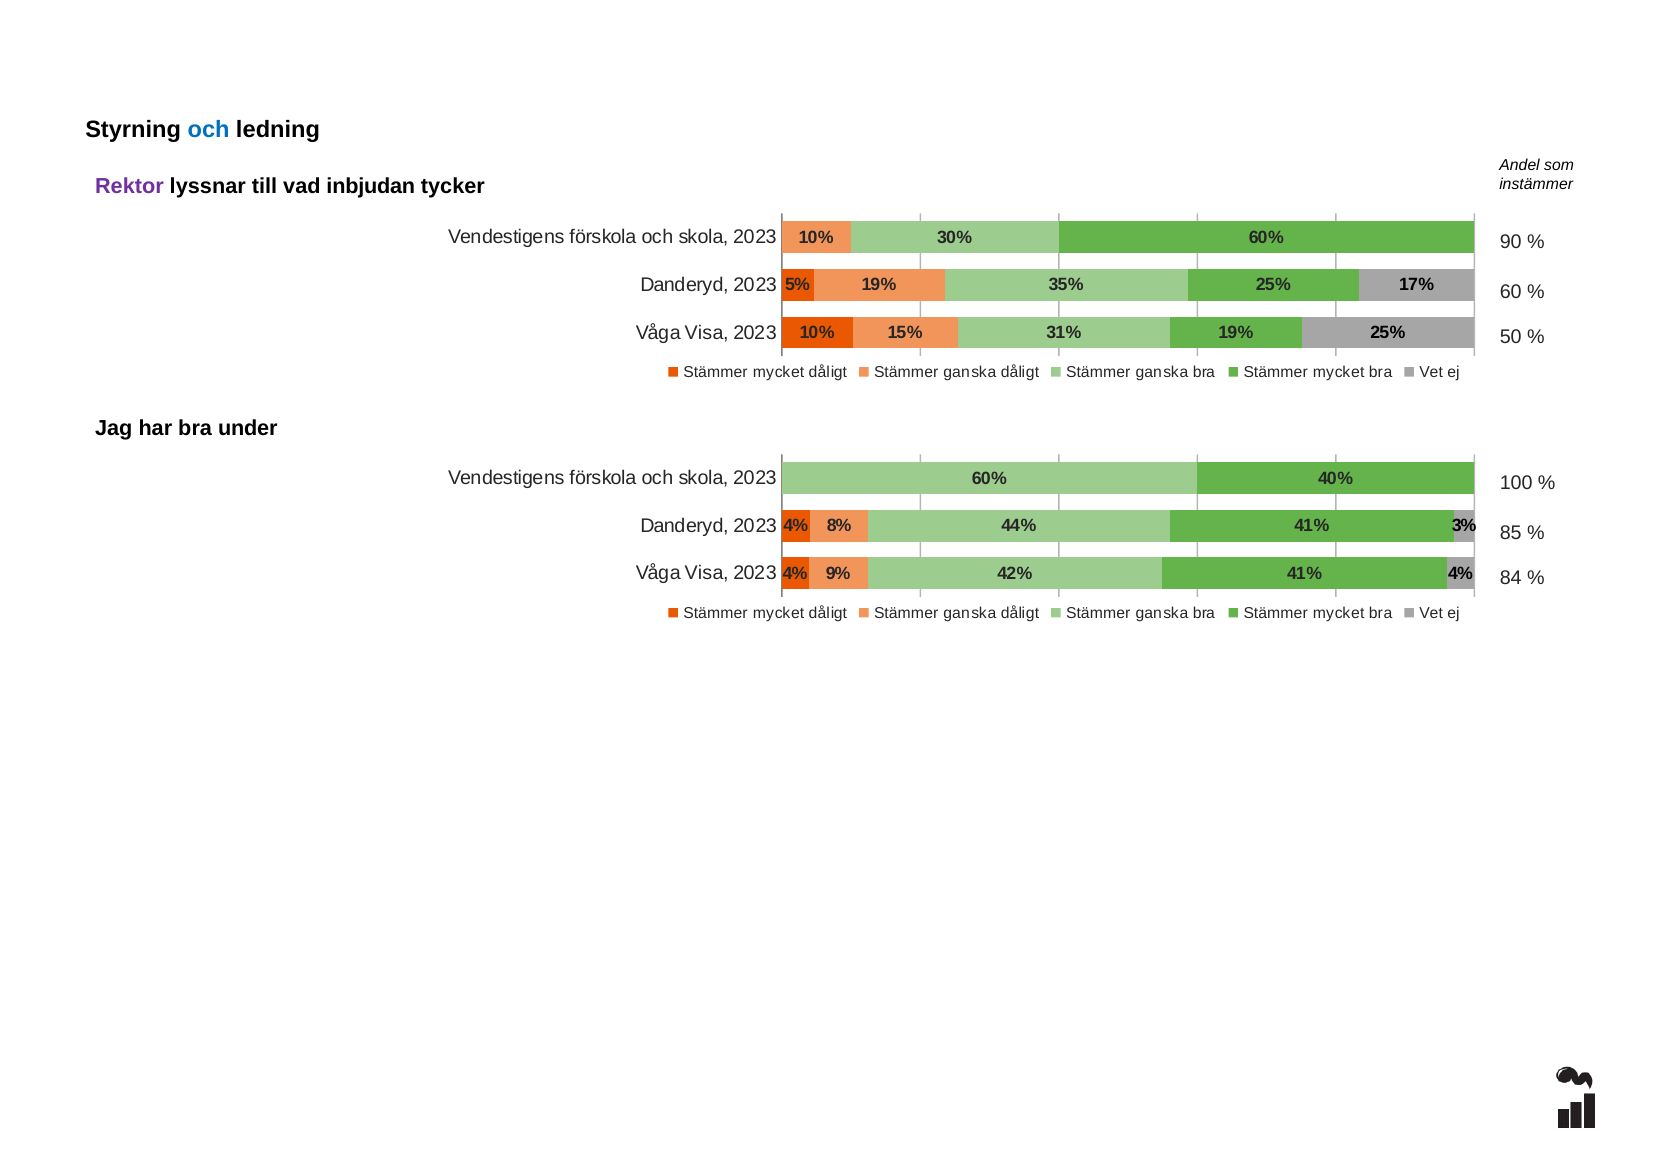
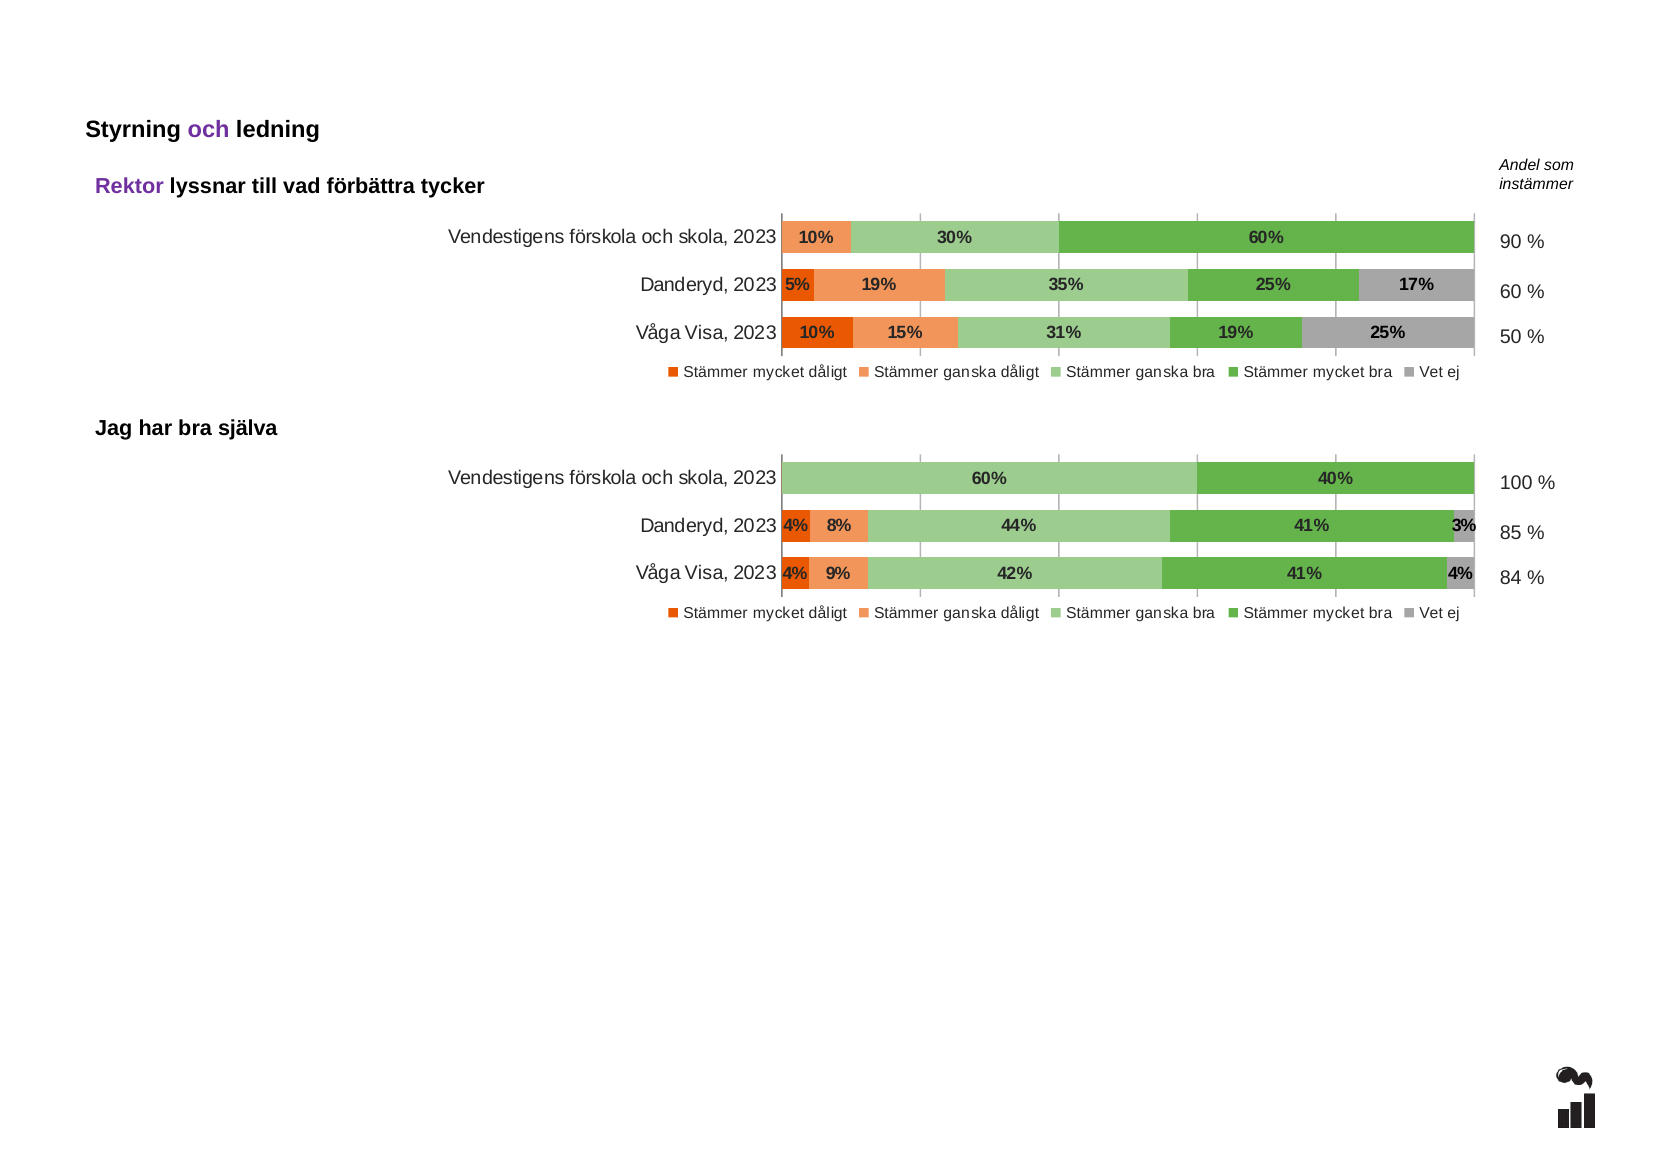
och at (209, 130) colour: blue -> purple
inbjudan: inbjudan -> förbättra
under: under -> själva
